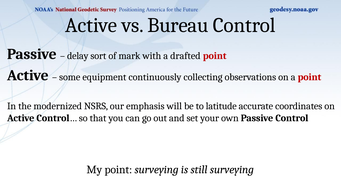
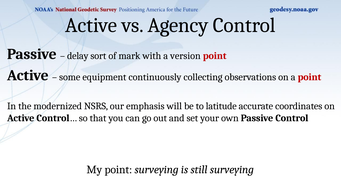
Bureau: Bureau -> Agency
drafted: drafted -> version
